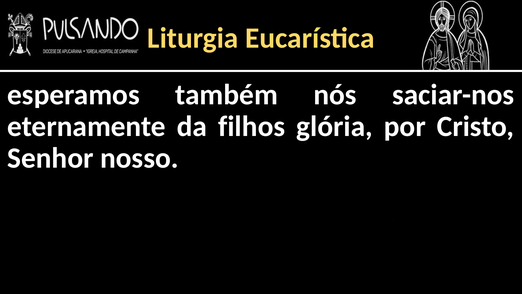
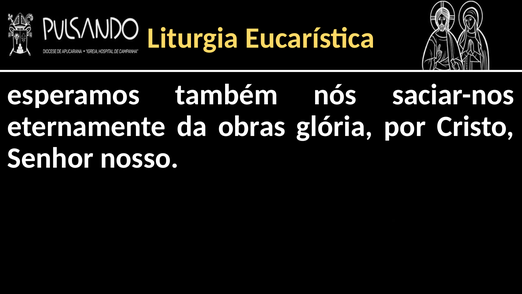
filhos: filhos -> obras
